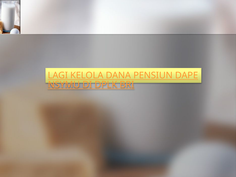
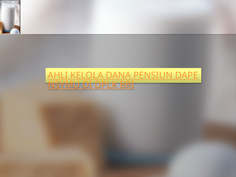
LAGI: LAGI -> AHLI
